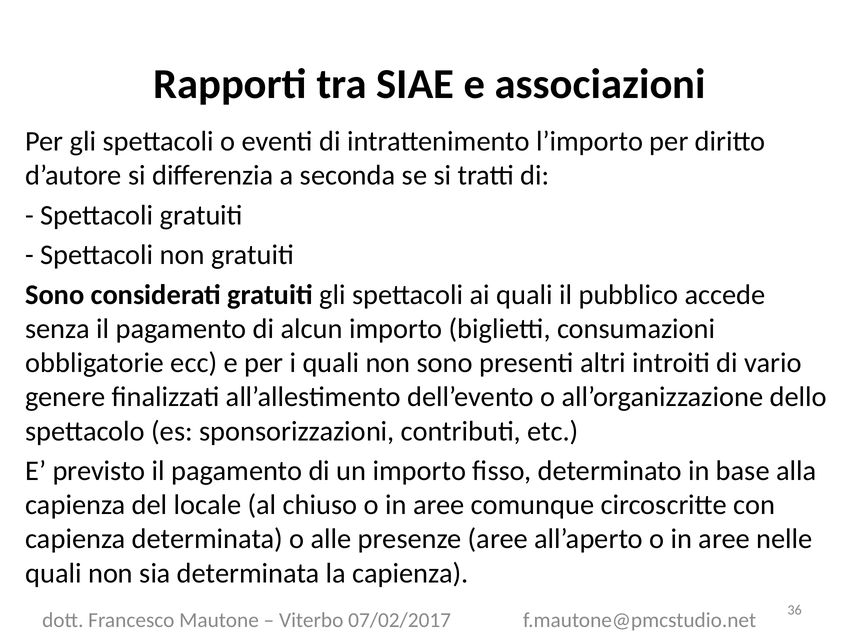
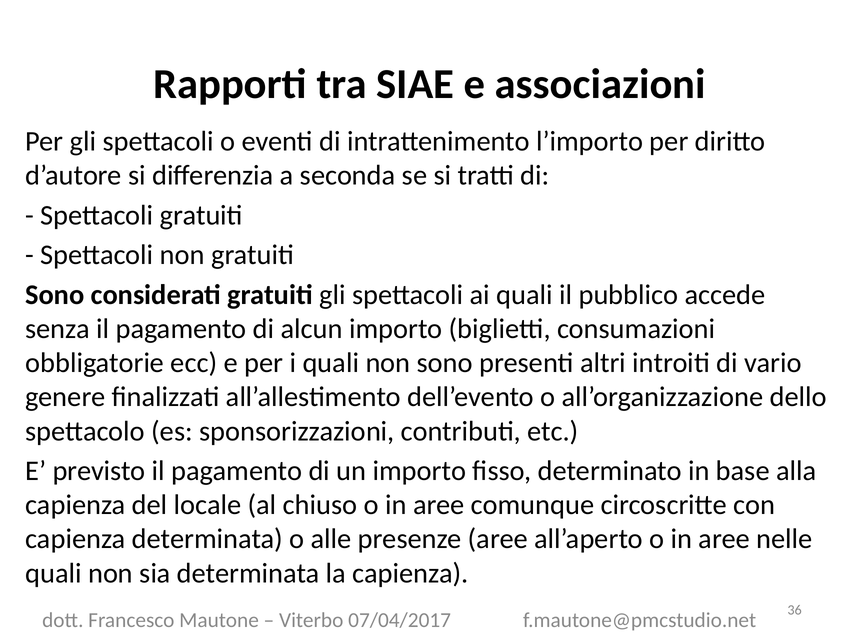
07/02/2017: 07/02/2017 -> 07/04/2017
